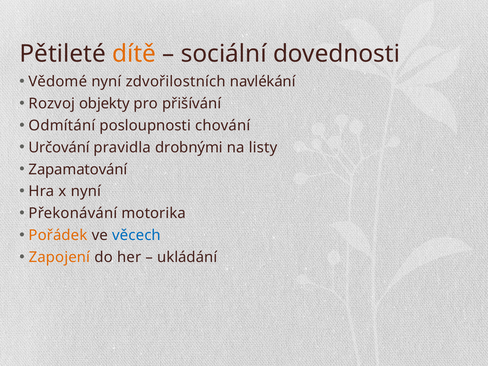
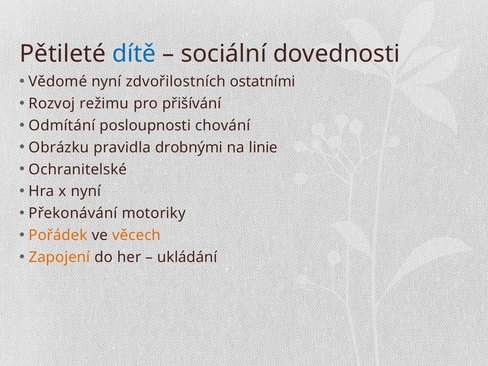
dítě colour: orange -> blue
navlékání: navlékání -> ostatními
objekty: objekty -> režimu
Určování: Určování -> Obrázku
listy: listy -> linie
Zapamatování: Zapamatování -> Ochranitelské
motorika: motorika -> motoriky
věcech colour: blue -> orange
